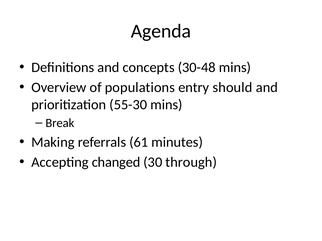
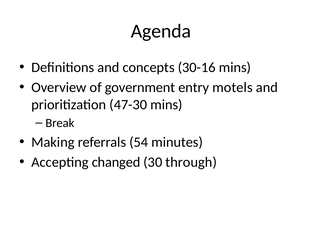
30-48: 30-48 -> 30-16
populations: populations -> government
should: should -> motels
55-30: 55-30 -> 47-30
61: 61 -> 54
